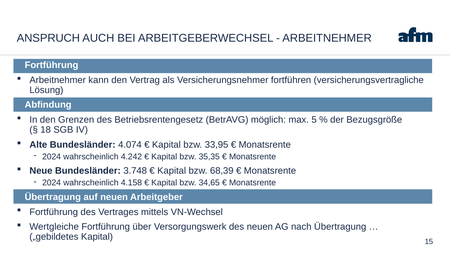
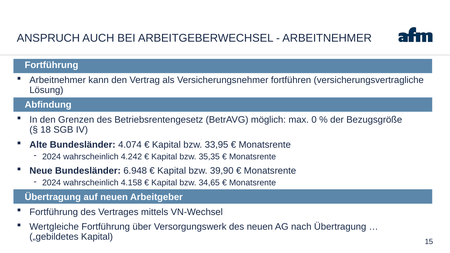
5: 5 -> 0
3.748: 3.748 -> 6.948
68,39: 68,39 -> 39,90
